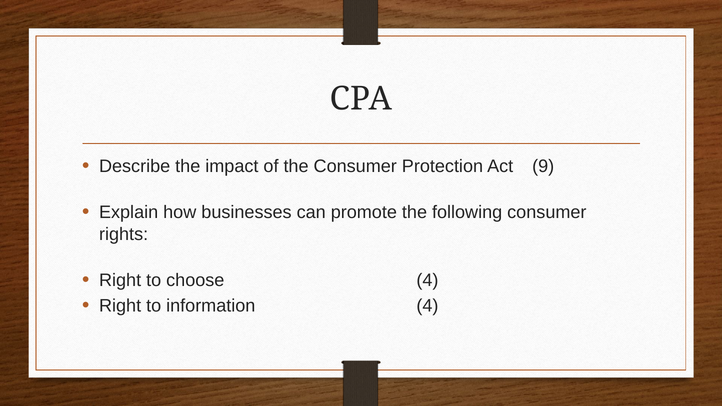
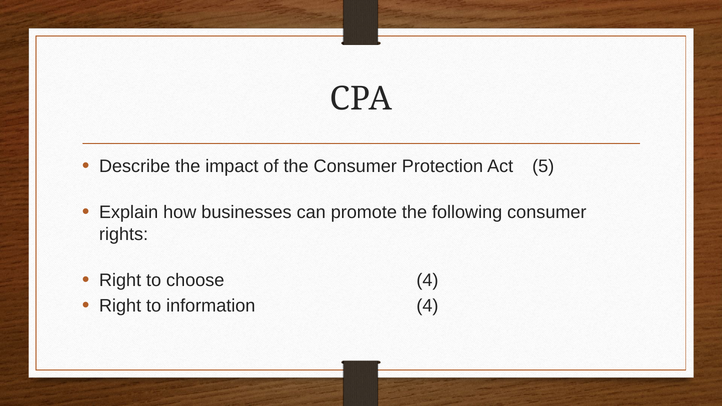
9: 9 -> 5
